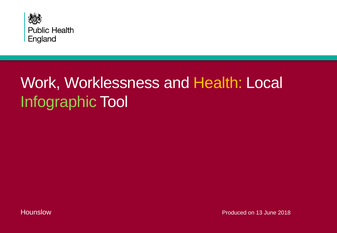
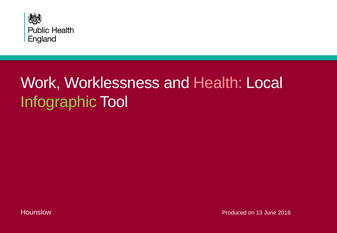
Health colour: yellow -> pink
